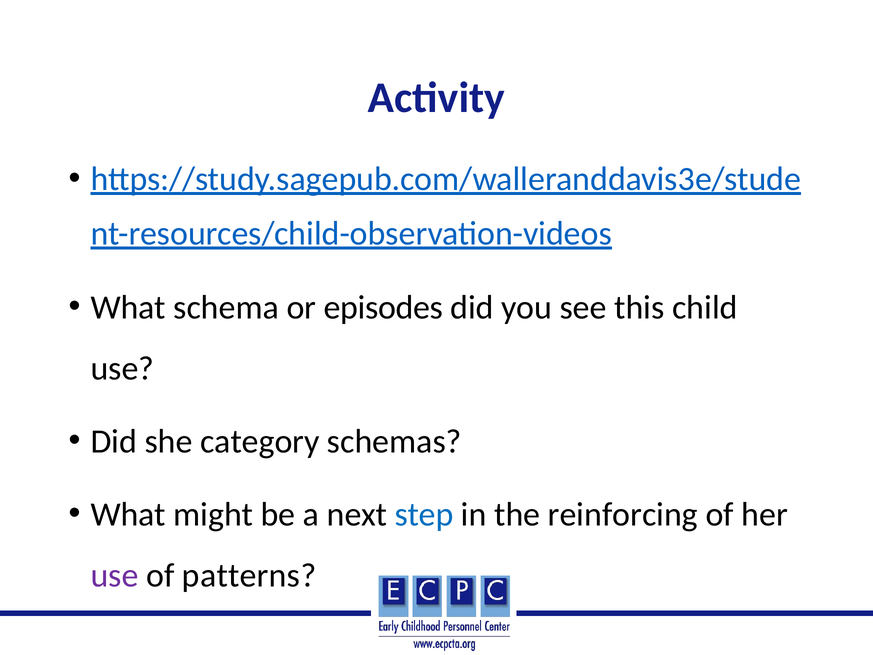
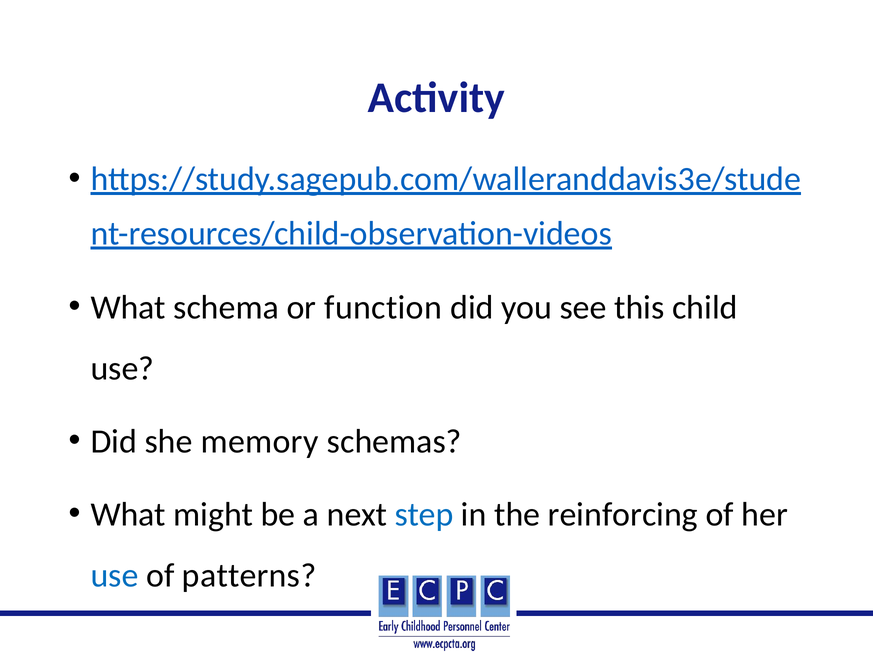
episodes: episodes -> function
category: category -> memory
use at (115, 575) colour: purple -> blue
